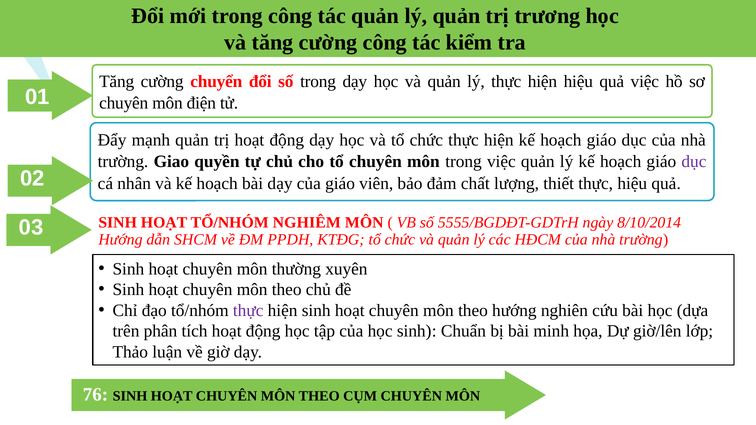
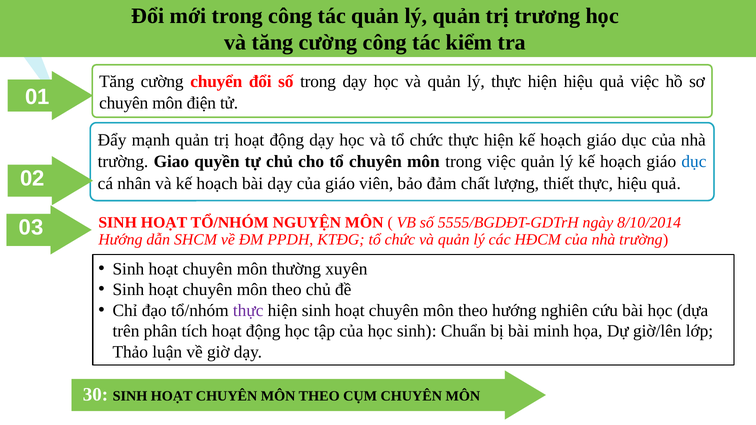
dục at (694, 162) colour: purple -> blue
NGHIÊM: NGHIÊM -> NGUYỆN
76: 76 -> 30
